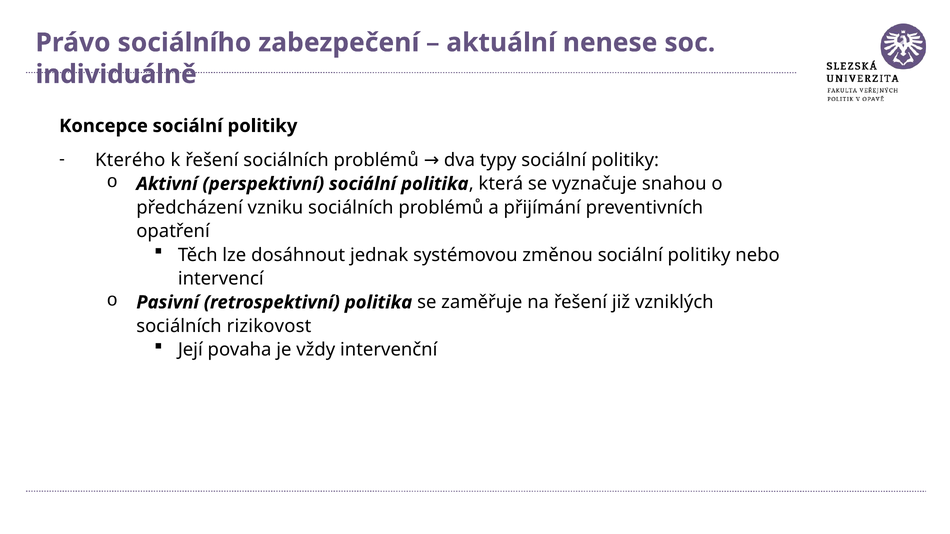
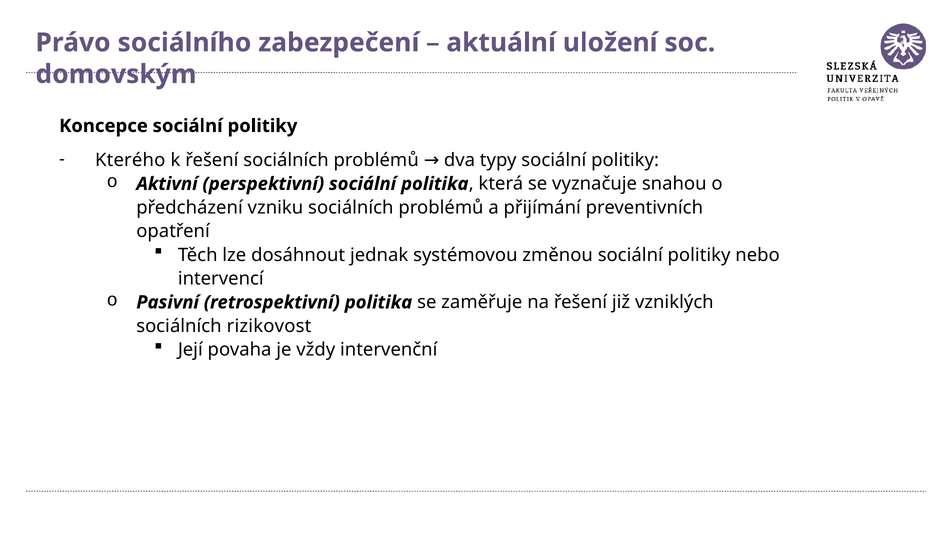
nenese: nenese -> uložení
individuálně: individuálně -> domovským
